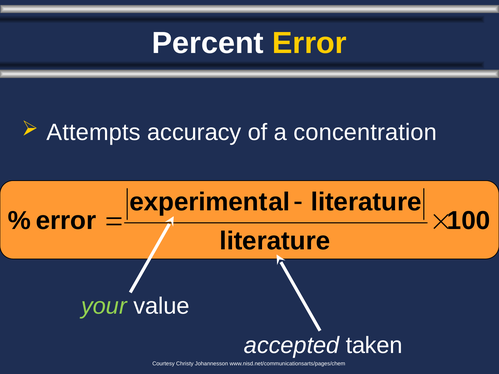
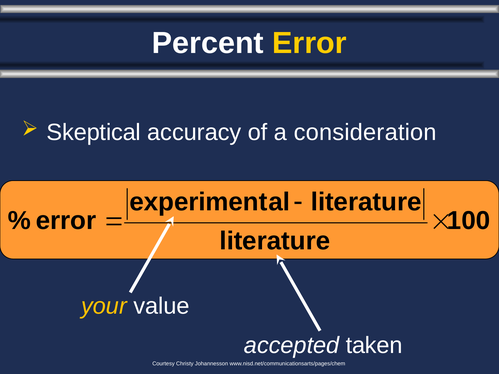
Attempts: Attempts -> Skeptical
concentration: concentration -> consideration
your colour: light green -> yellow
